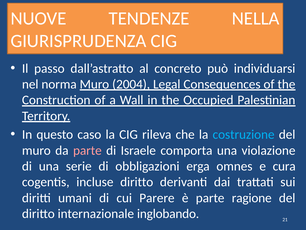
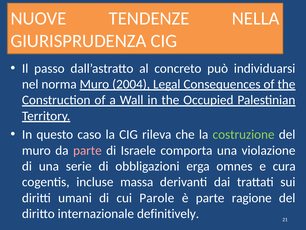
costruzione colour: light blue -> light green
incluse diritto: diritto -> massa
Parere: Parere -> Parole
inglobando: inglobando -> definitively
